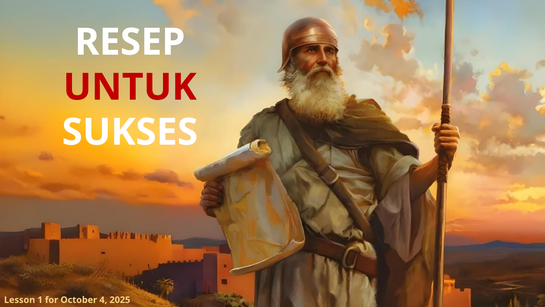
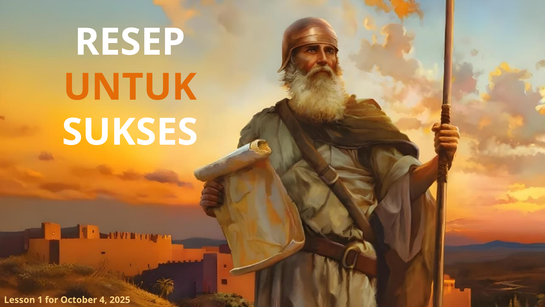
UNTUK colour: red -> orange
